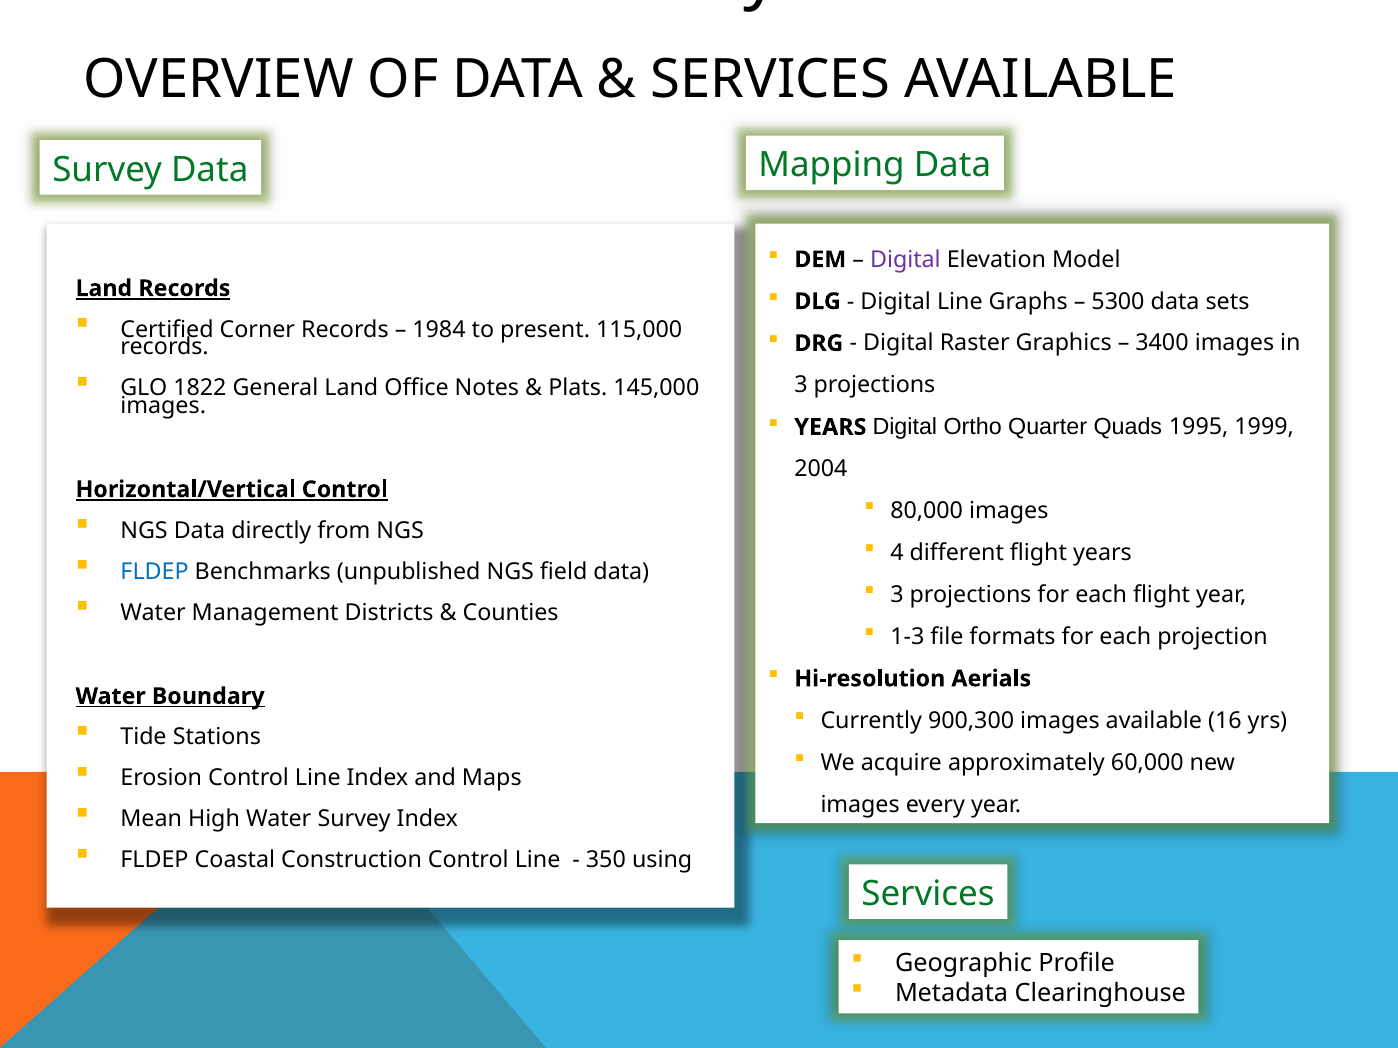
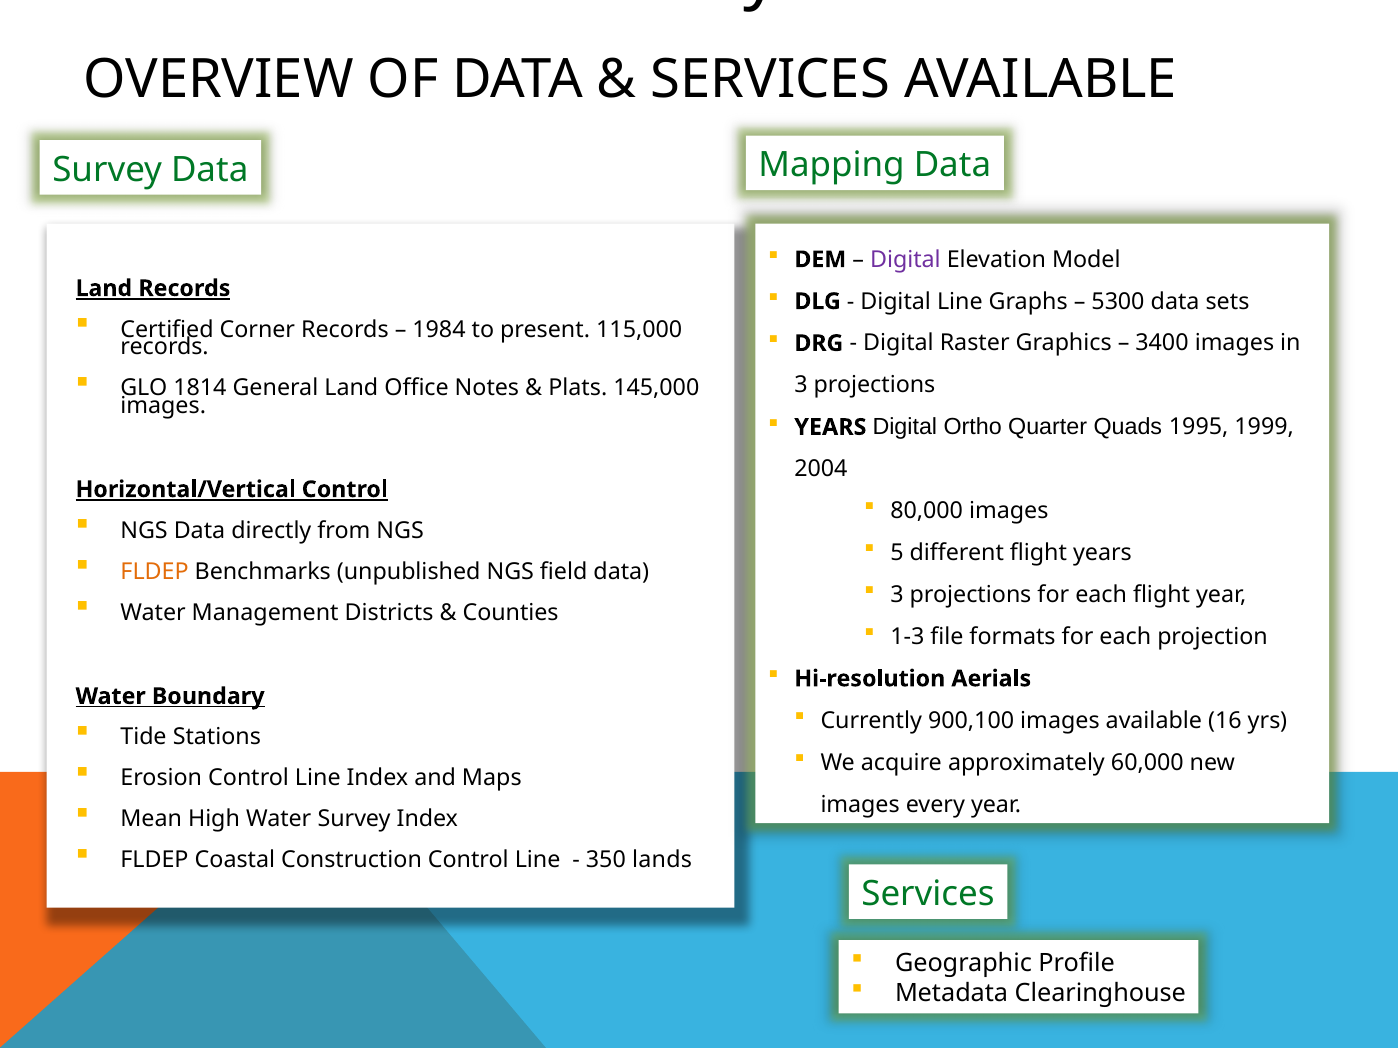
1822: 1822 -> 1814
4: 4 -> 5
FLDEP at (155, 572) colour: blue -> orange
900,300: 900,300 -> 900,100
using: using -> lands
